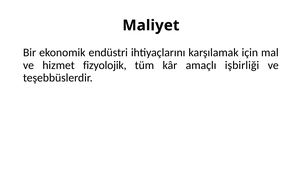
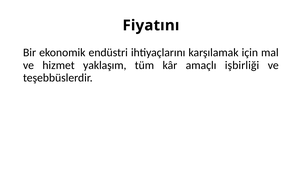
Maliyet: Maliyet -> Fiyatını
fizyolojik: fizyolojik -> yaklaşım
